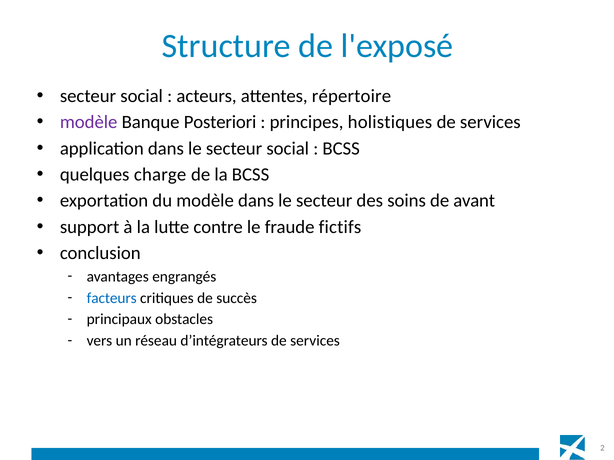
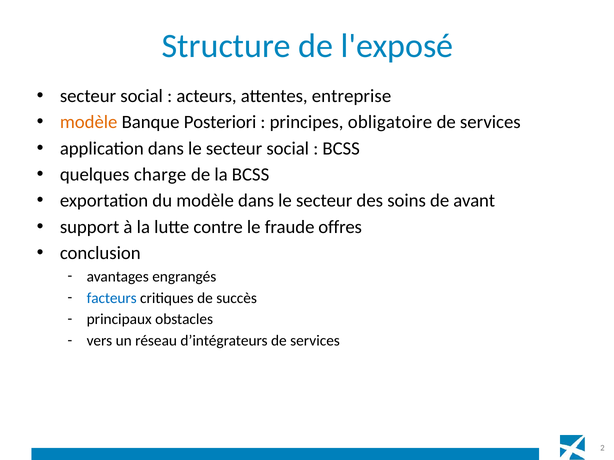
répertoire: répertoire -> entreprise
modèle at (89, 122) colour: purple -> orange
holistiques: holistiques -> obligatoire
fictifs: fictifs -> offres
